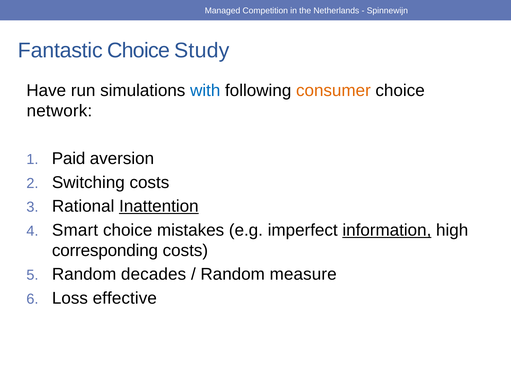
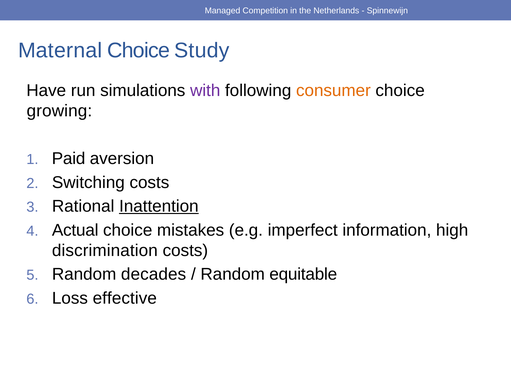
Fantastic: Fantastic -> Maternal
with colour: blue -> purple
network: network -> growing
Smart: Smart -> Actual
information underline: present -> none
corresponding: corresponding -> discrimination
measure: measure -> equitable
